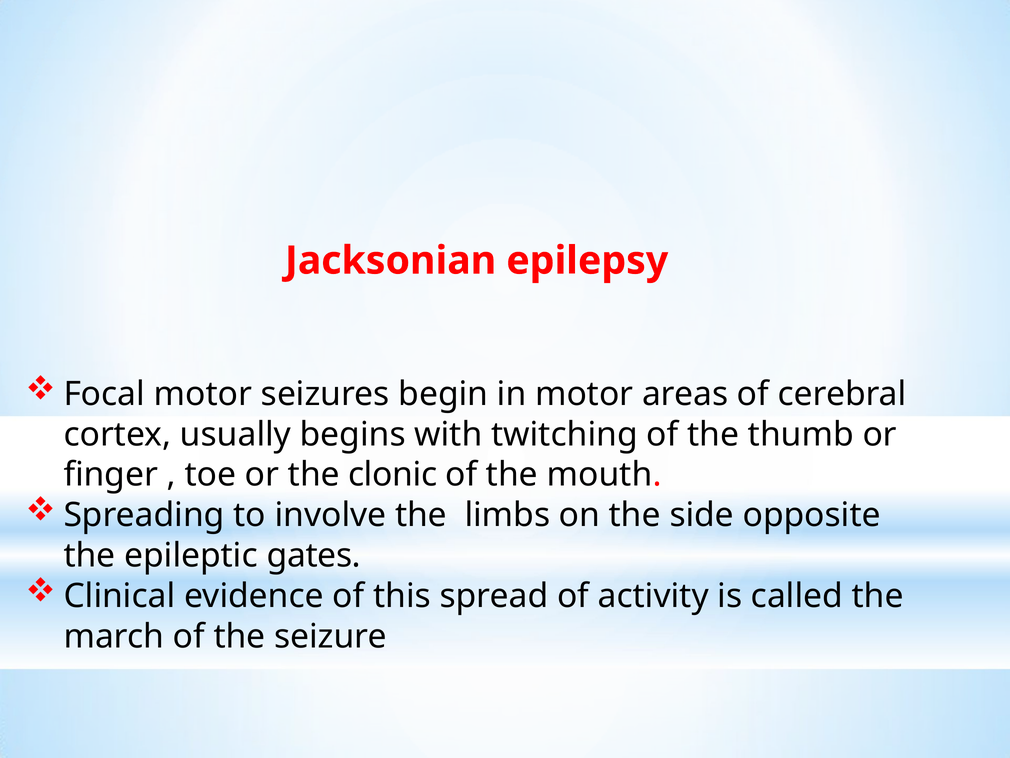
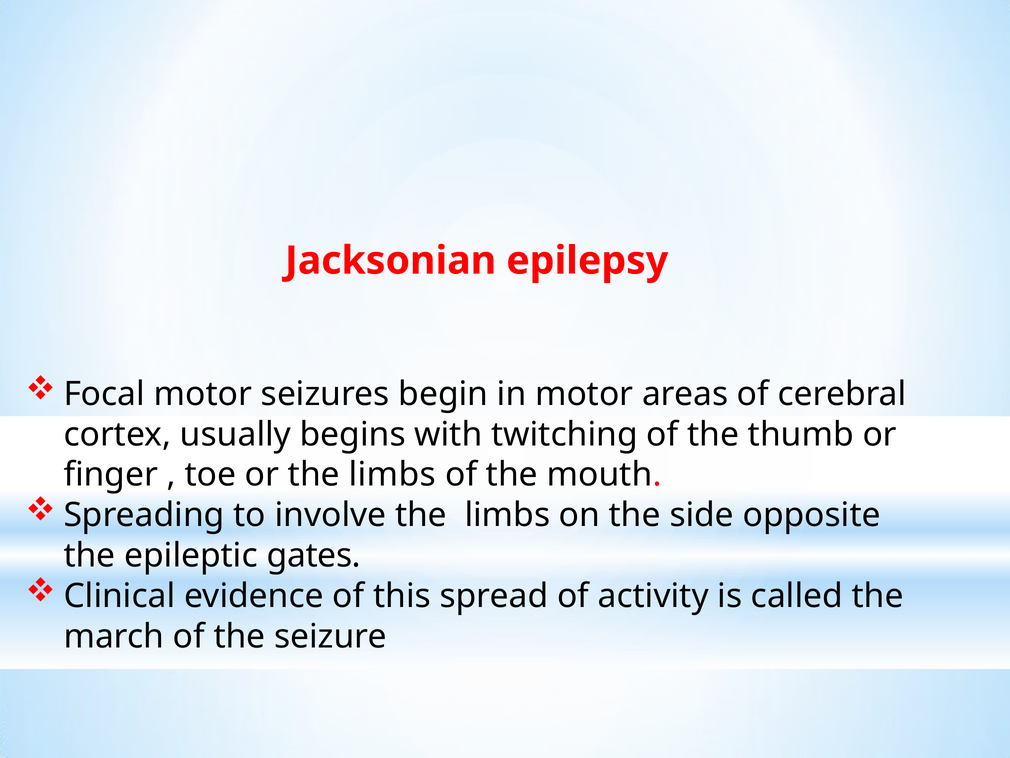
or the clonic: clonic -> limbs
